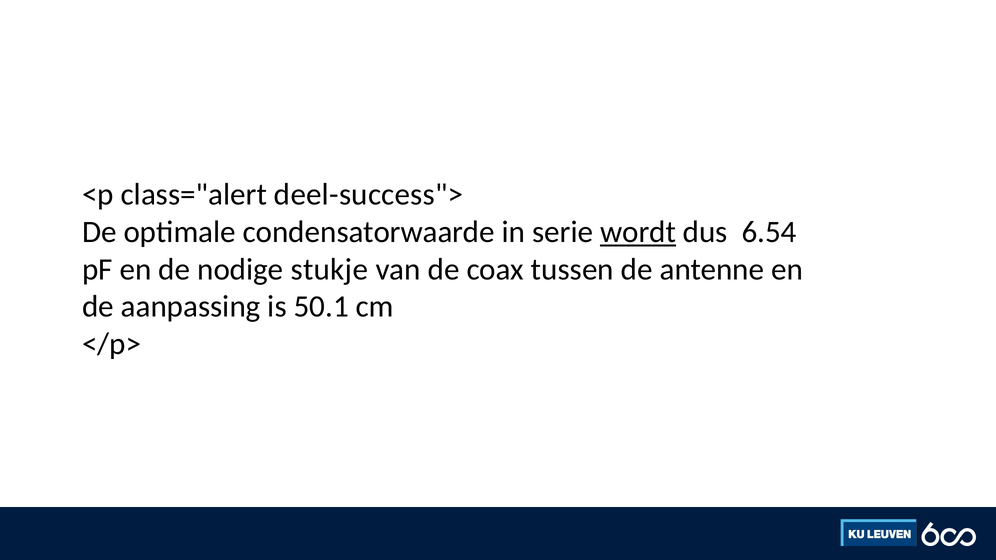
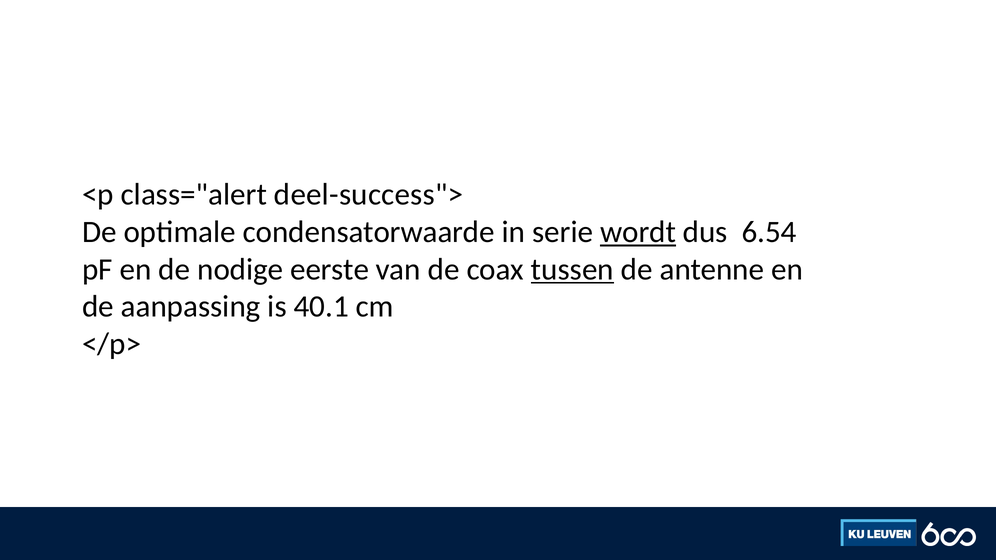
stukje: stukje -> eerste
tussen underline: none -> present
50.1: 50.1 -> 40.1
